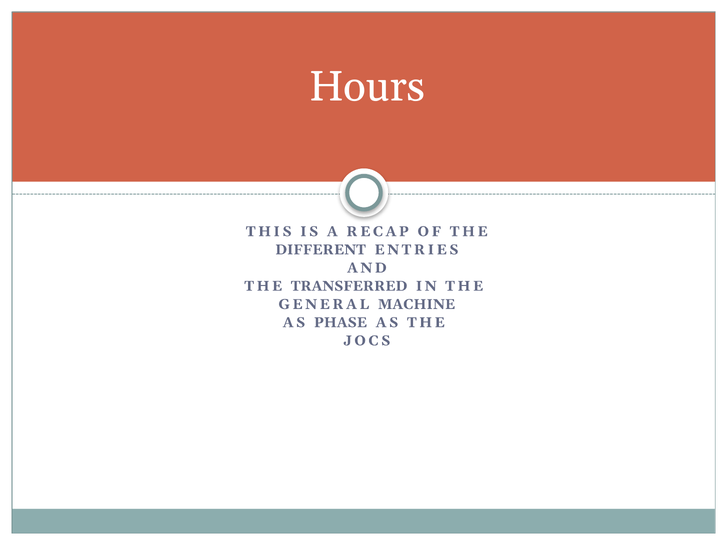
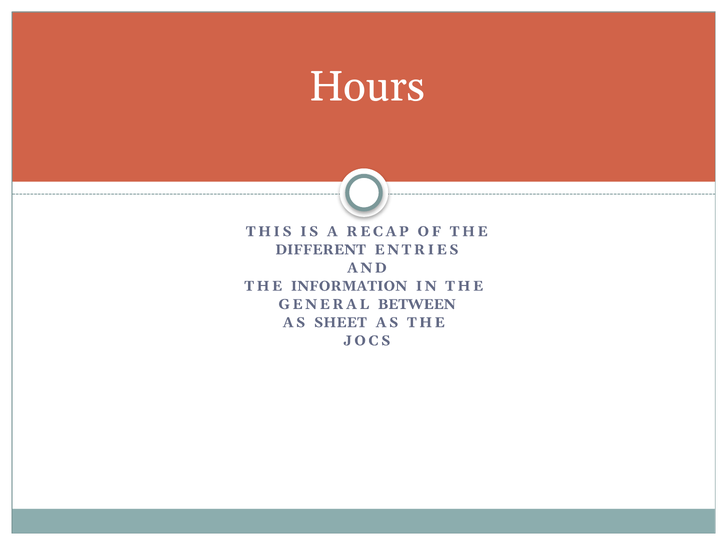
TRANSFERRED: TRANSFERRED -> INFORMATION
MACHINE: MACHINE -> BETWEEN
PHASE: PHASE -> SHEET
